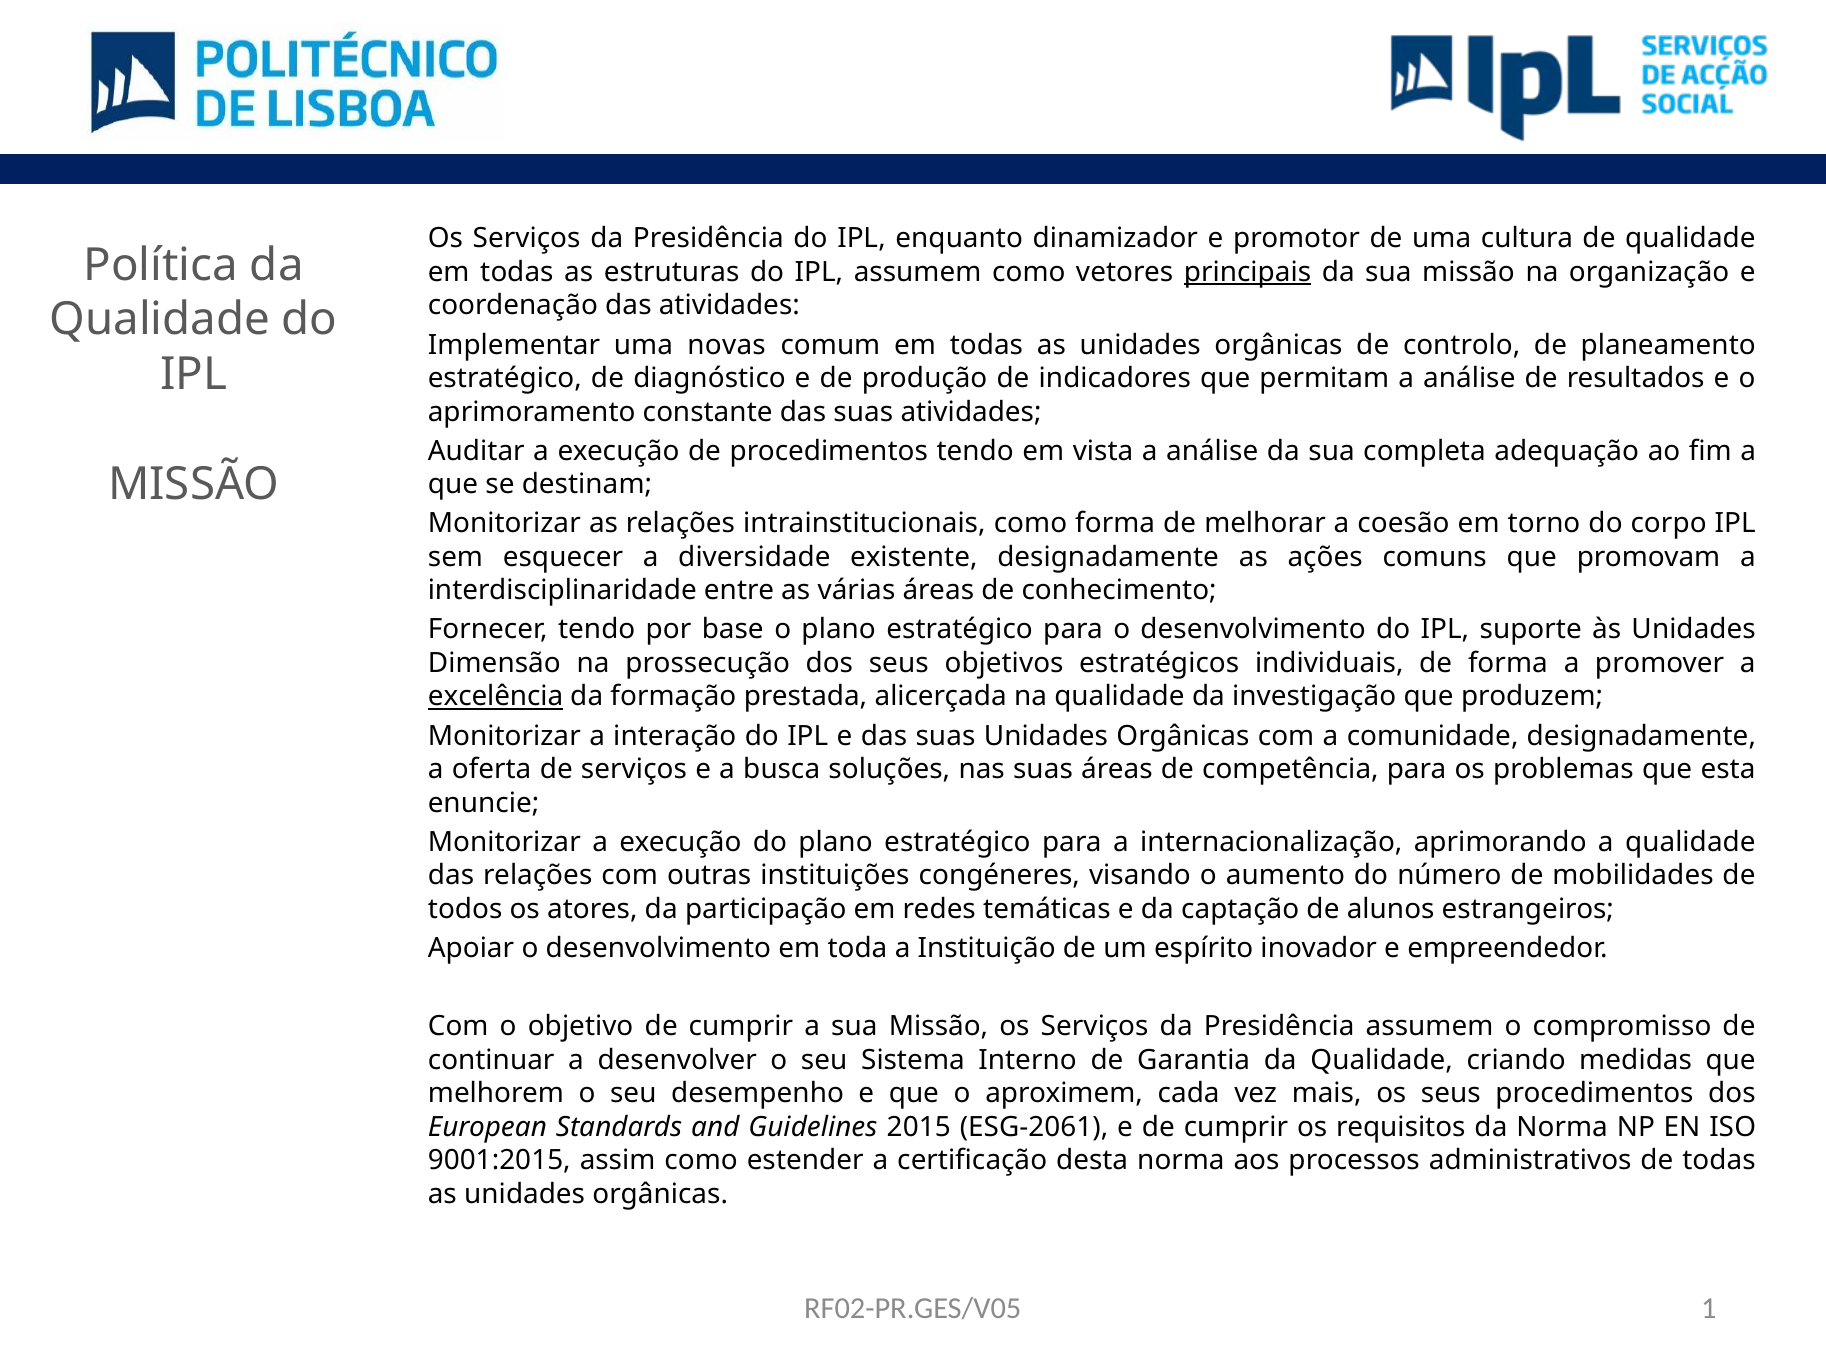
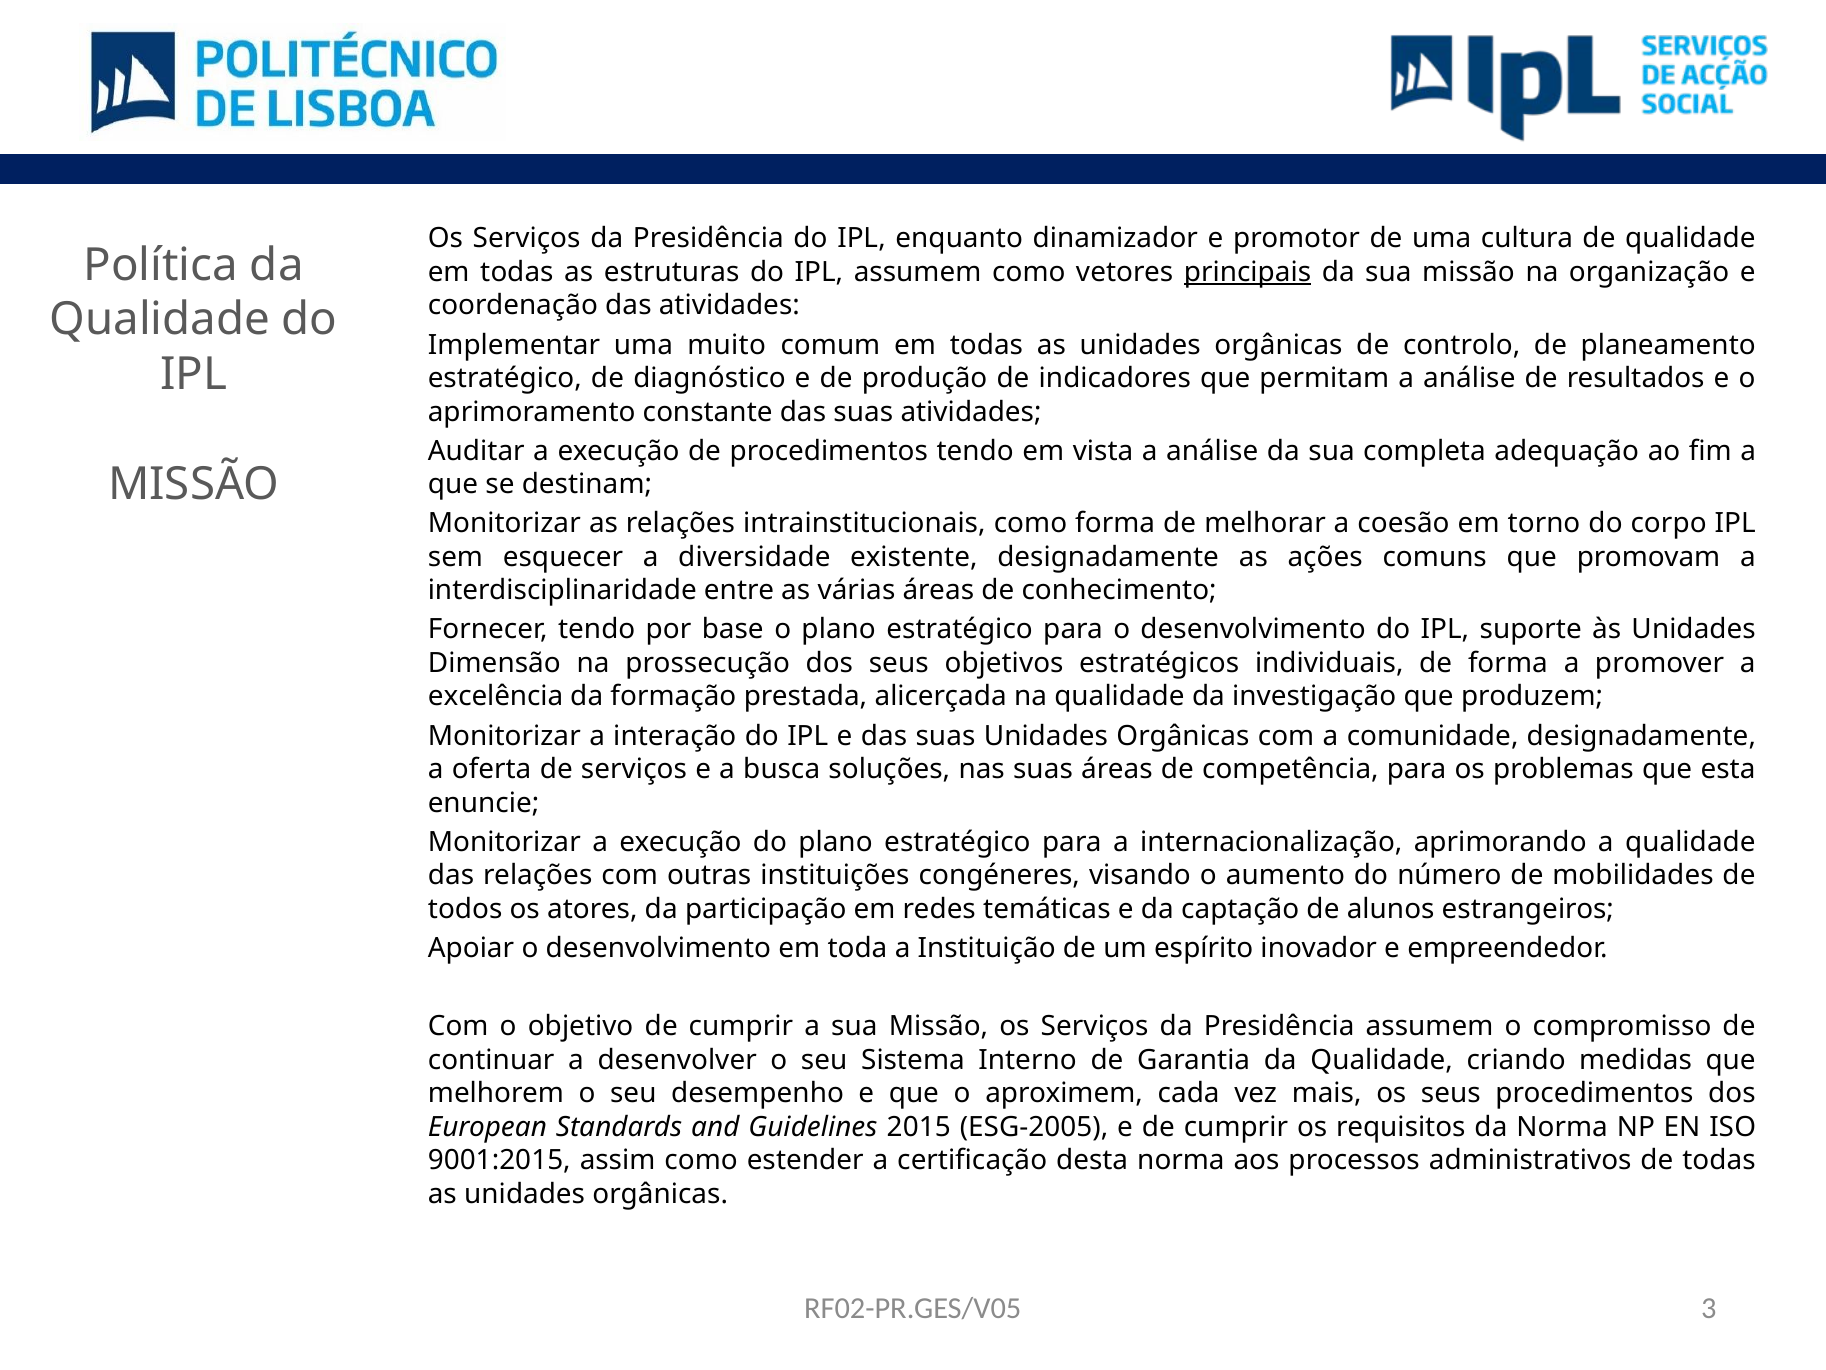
novas: novas -> muito
excelência underline: present -> none
ESG-2061: ESG-2061 -> ESG-2005
1: 1 -> 3
